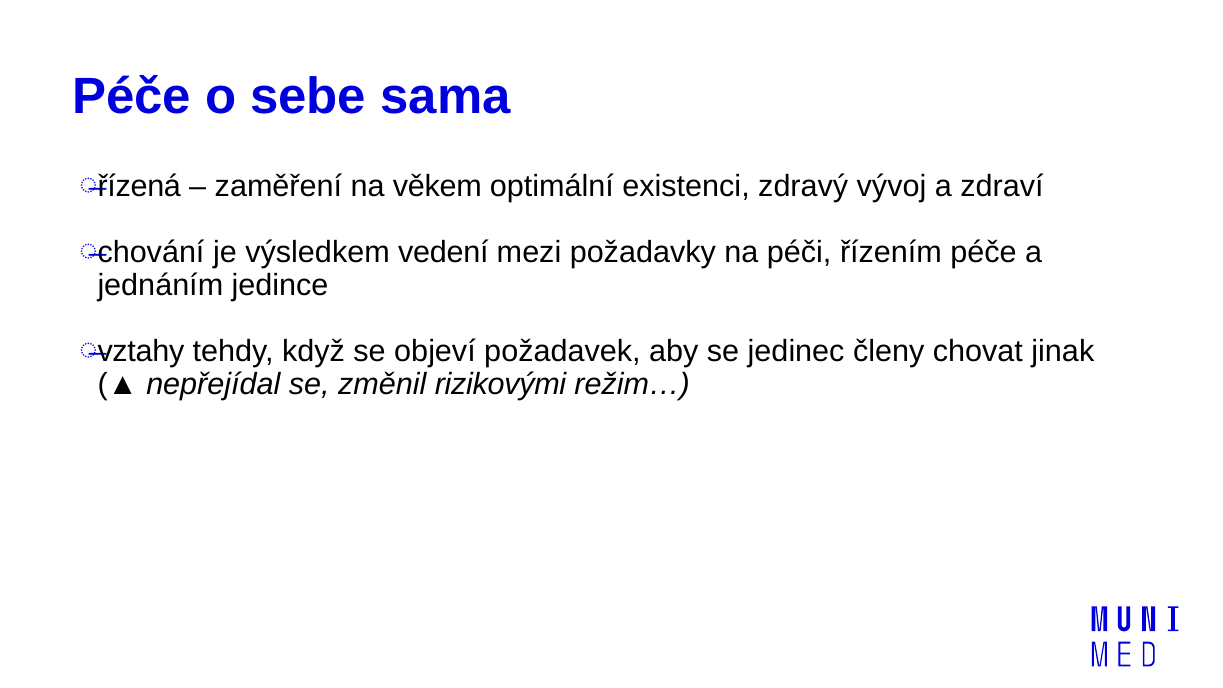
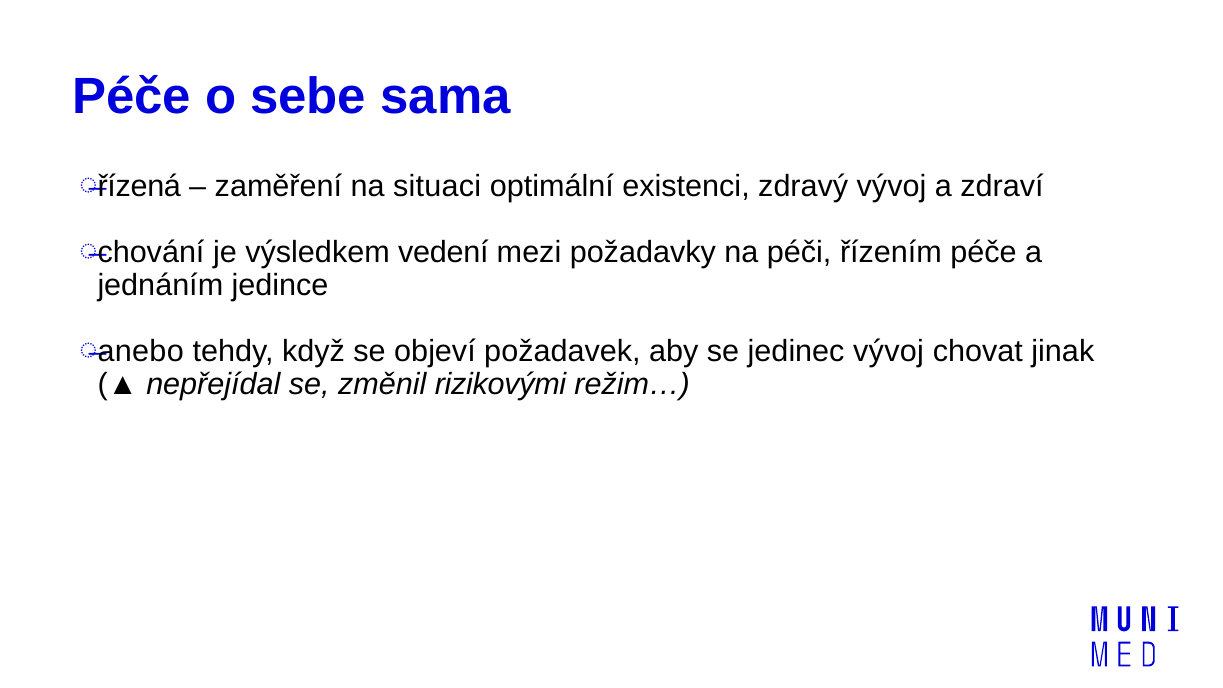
věkem: věkem -> situaci
vztahy: vztahy -> anebo
jedinec členy: členy -> vývoj
